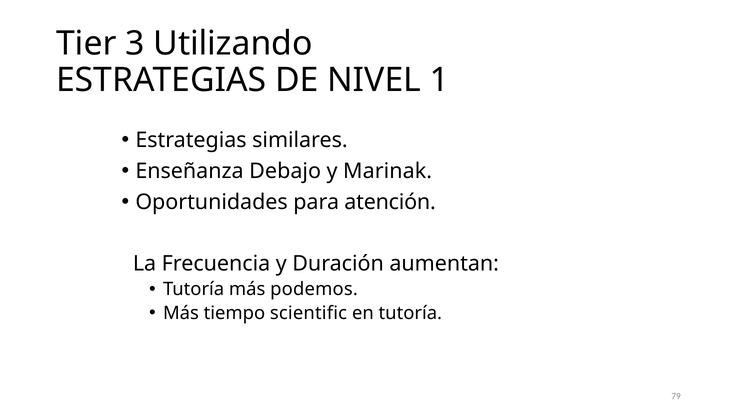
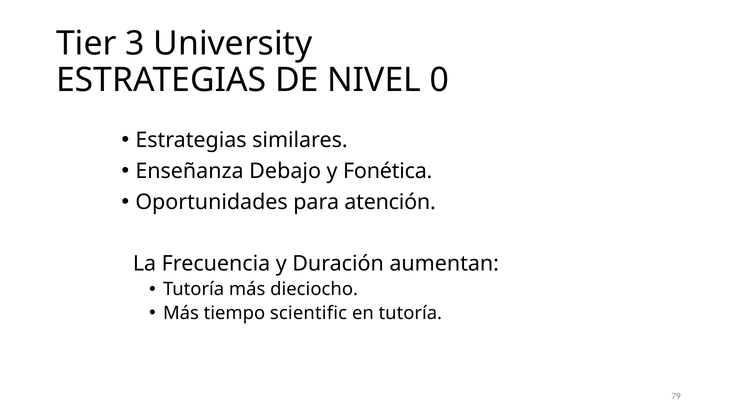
Utilizando: Utilizando -> University
1: 1 -> 0
Marinak: Marinak -> Fonética
podemos: podemos -> dieciocho
